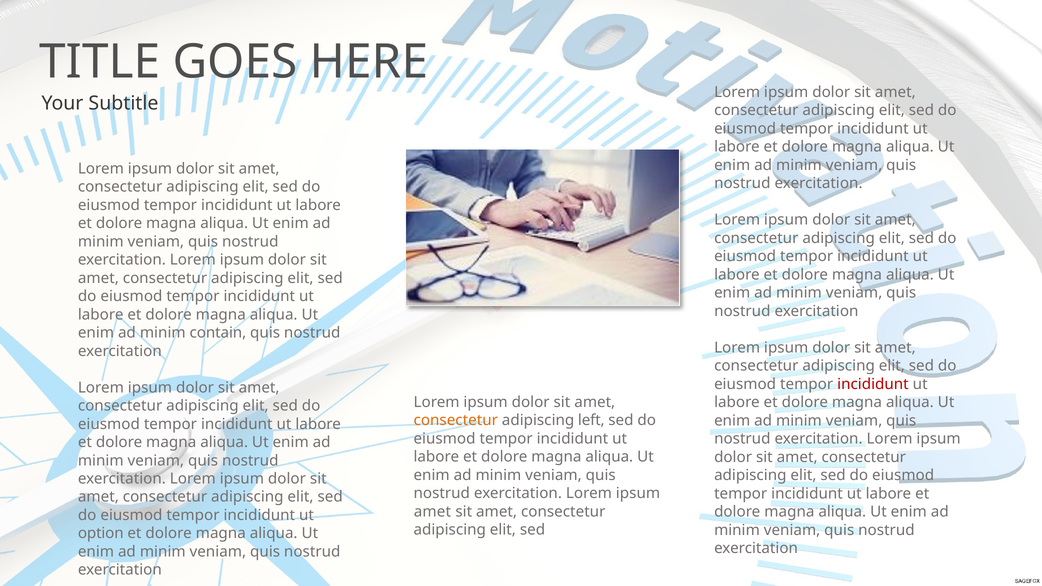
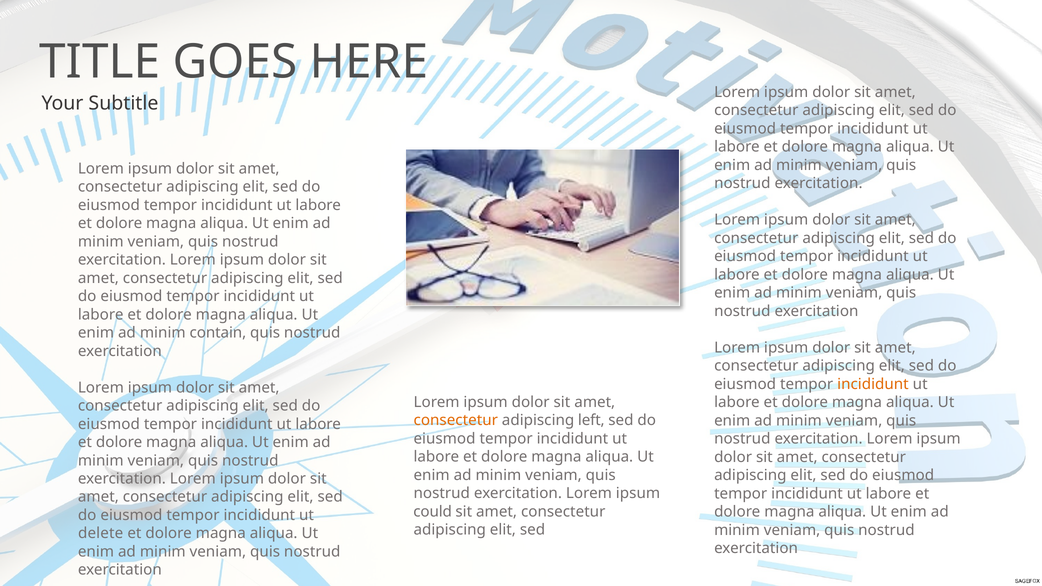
incididunt at (873, 384) colour: red -> orange
amet at (432, 512): amet -> could
option: option -> delete
